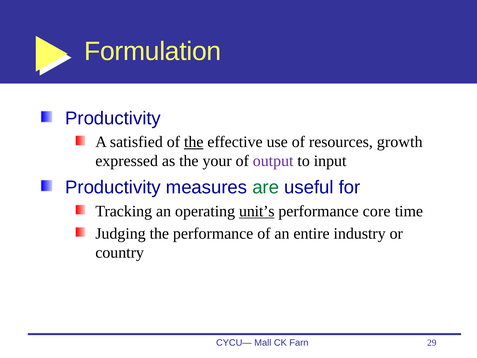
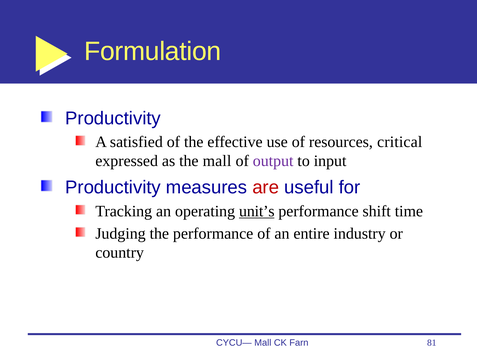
the at (194, 142) underline: present -> none
growth: growth -> critical
the your: your -> mall
are colour: green -> red
core: core -> shift
29: 29 -> 81
